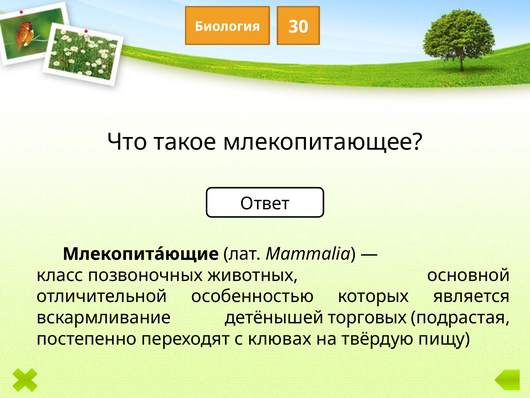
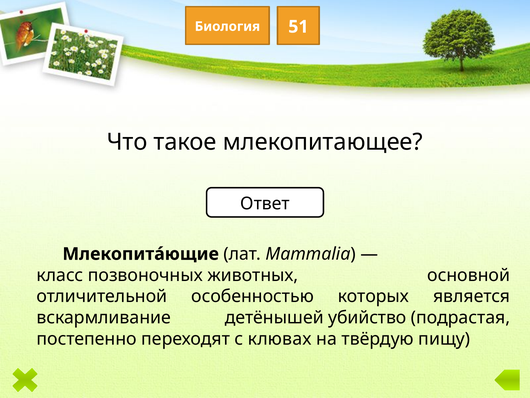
30: 30 -> 51
торговых: торговых -> убийство
